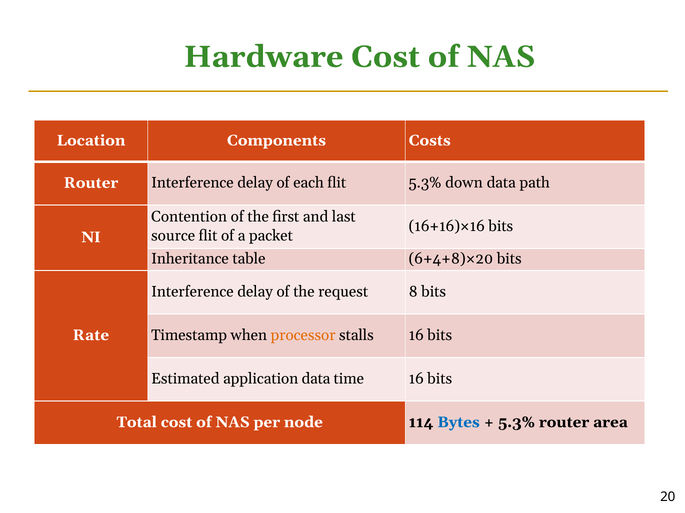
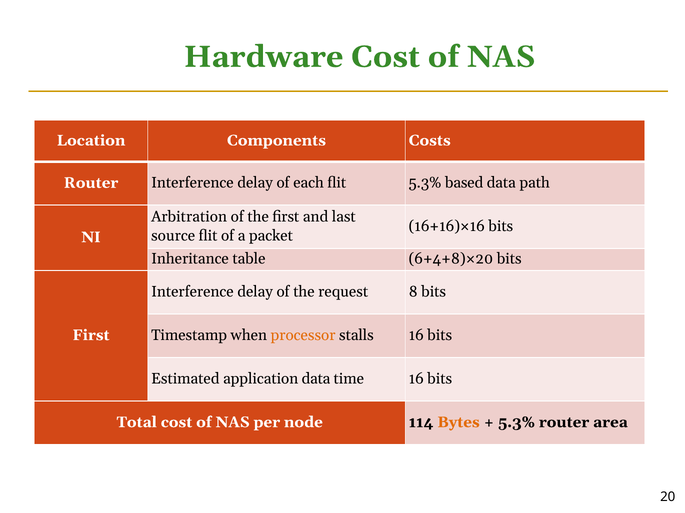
down: down -> based
Contention: Contention -> Arbitration
Rate at (91, 336): Rate -> First
Bytes colour: blue -> orange
